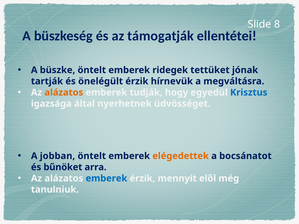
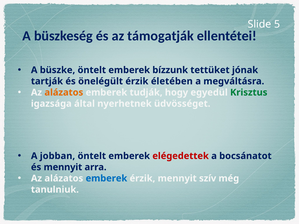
8: 8 -> 5
ridegek: ridegek -> bízzunk
hírnevük: hírnevük -> életében
Krisztus colour: blue -> green
elégedettek colour: orange -> red
és bűnöket: bűnöket -> mennyit
elől: elől -> szív
